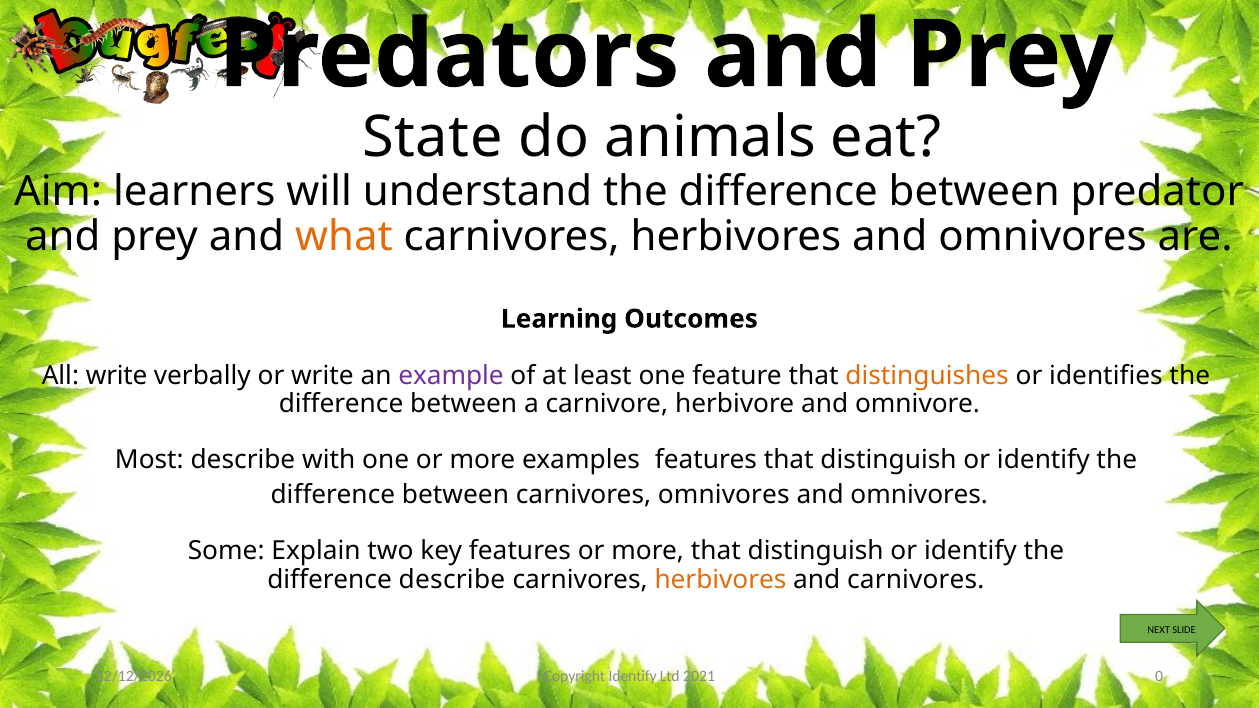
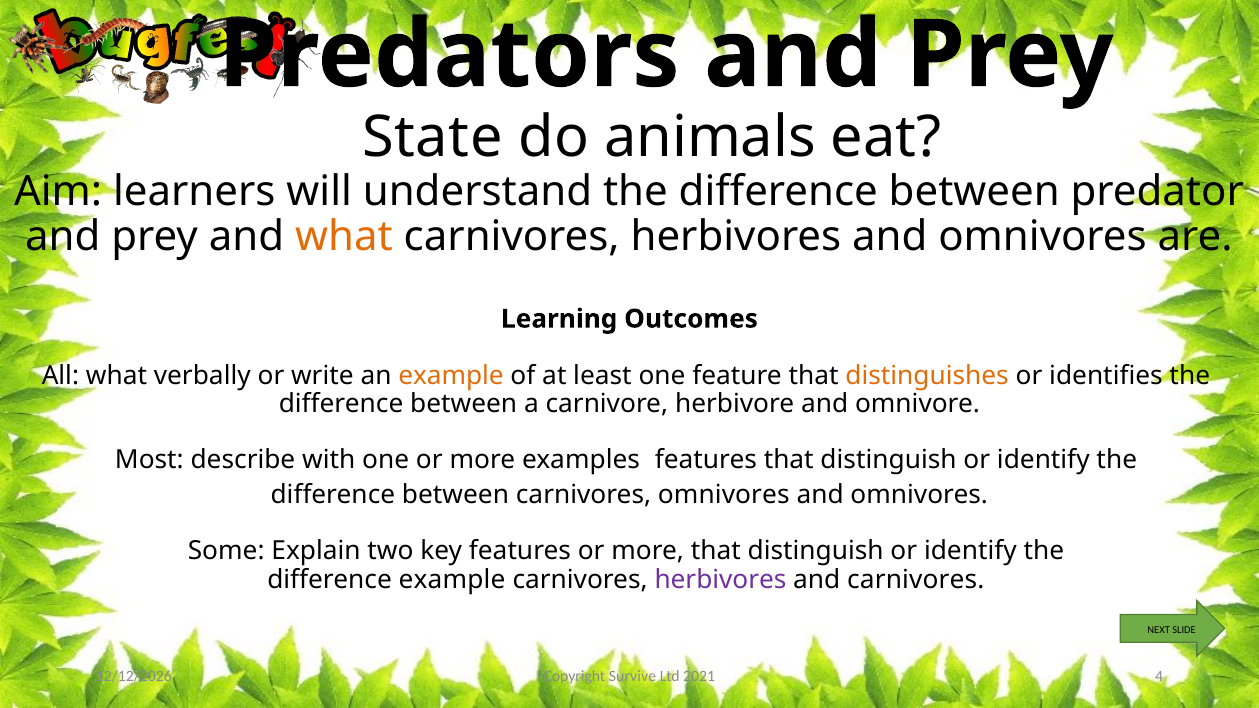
All write: write -> what
example at (451, 376) colour: purple -> orange
difference describe: describe -> example
herbivores at (720, 580) colour: orange -> purple
Copyright Identify: Identify -> Survive
0: 0 -> 4
